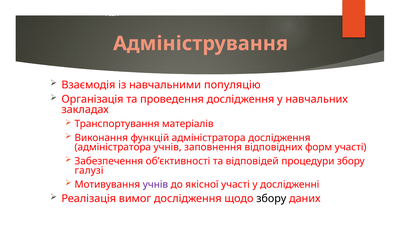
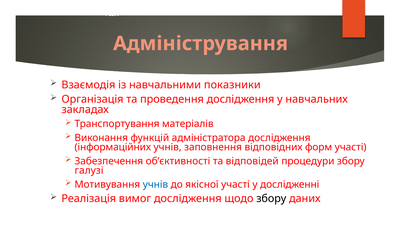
популяцію: популяцію -> показники
адміністратора at (113, 147): адміністратора -> інформаційних
учнів at (155, 184) colour: purple -> blue
